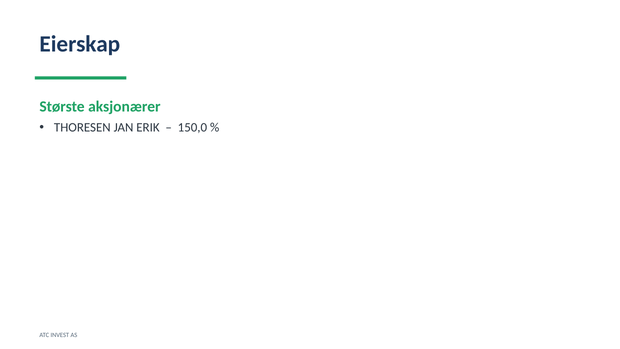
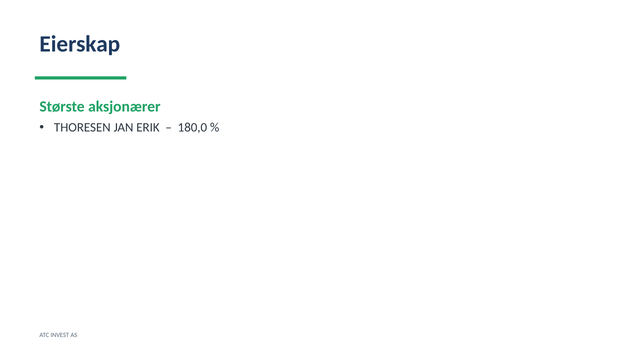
150,0: 150,0 -> 180,0
